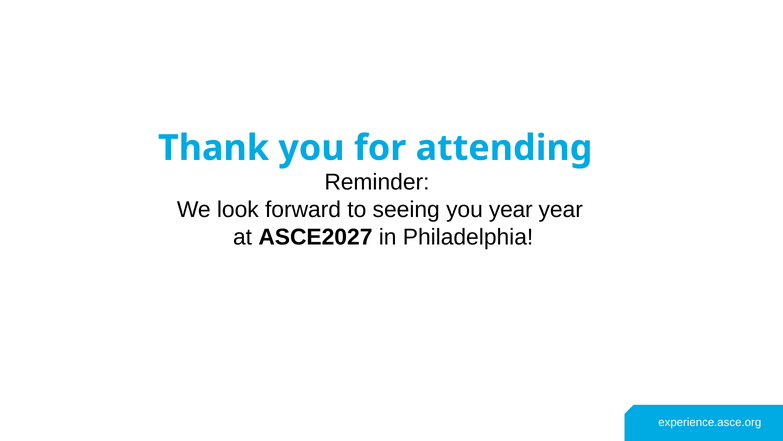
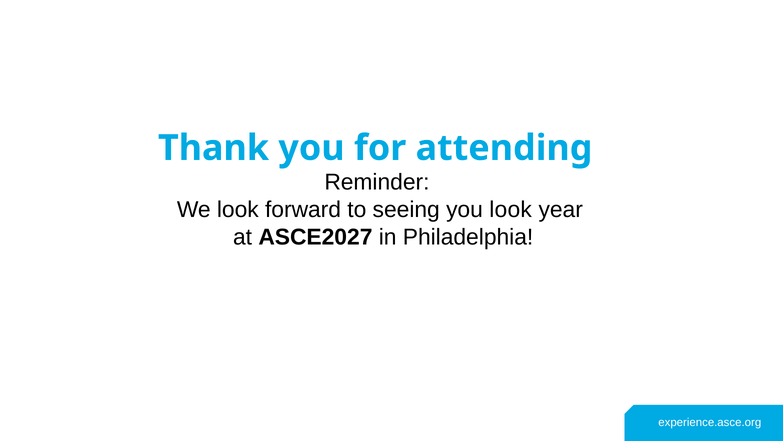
you year: year -> look
